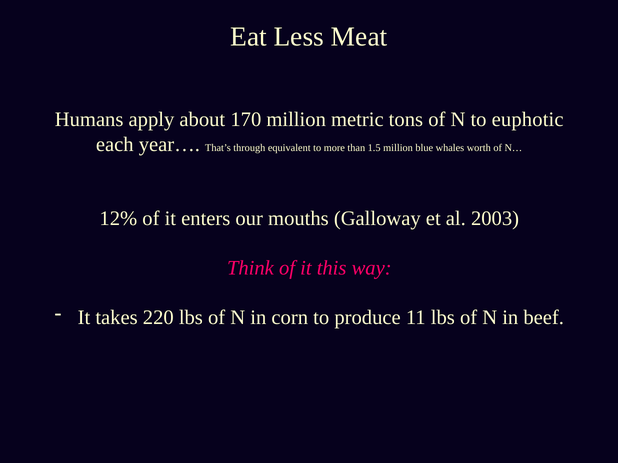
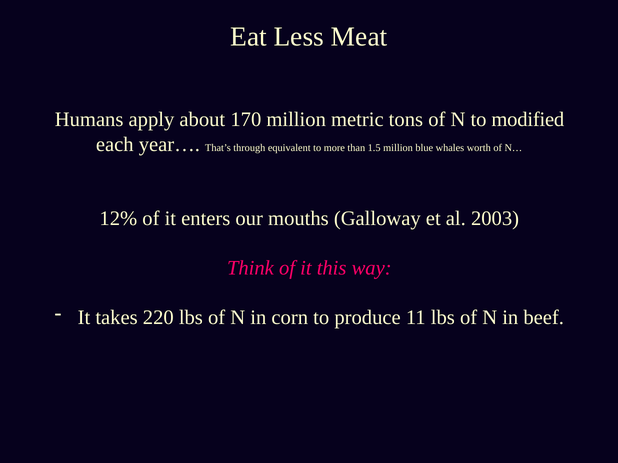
euphotic: euphotic -> modified
